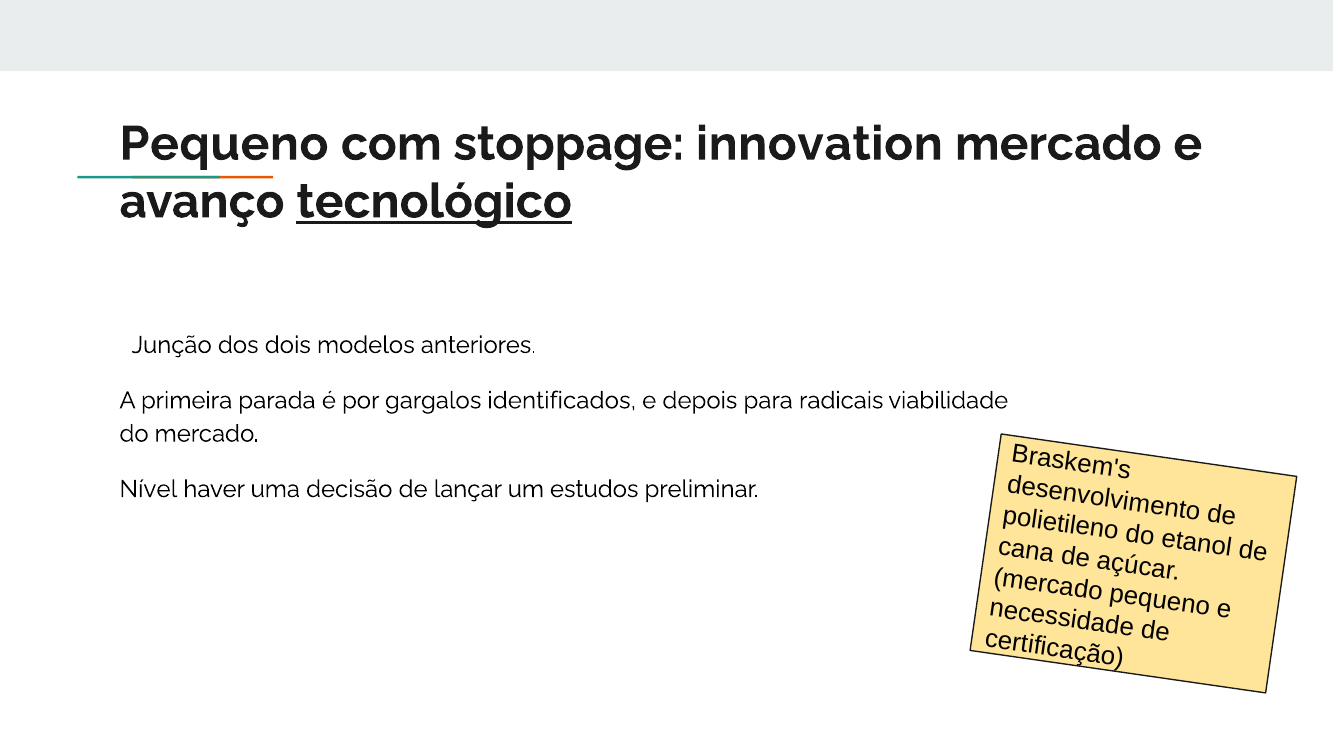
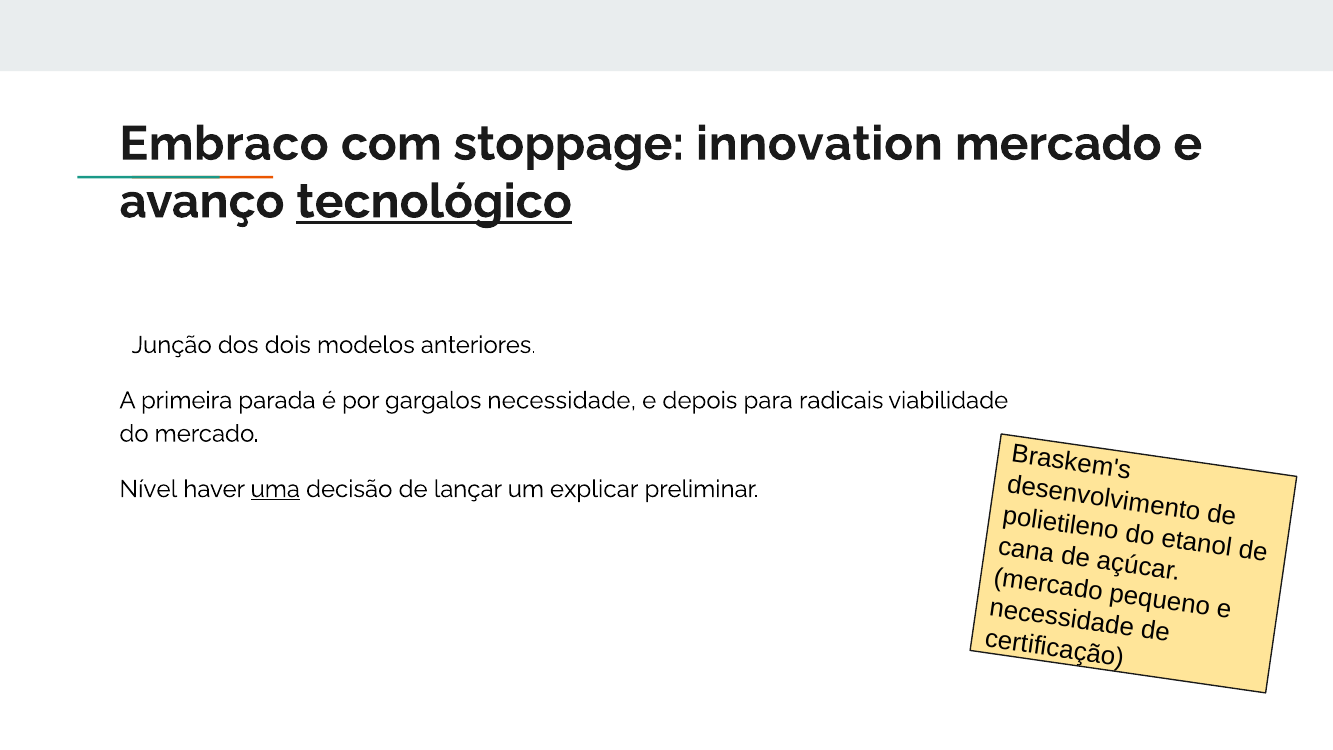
Pequeno at (224, 144): Pequeno -> Embraco
gargalos identificados: identificados -> necessidade
uma underline: none -> present
estudos: estudos -> explicar
